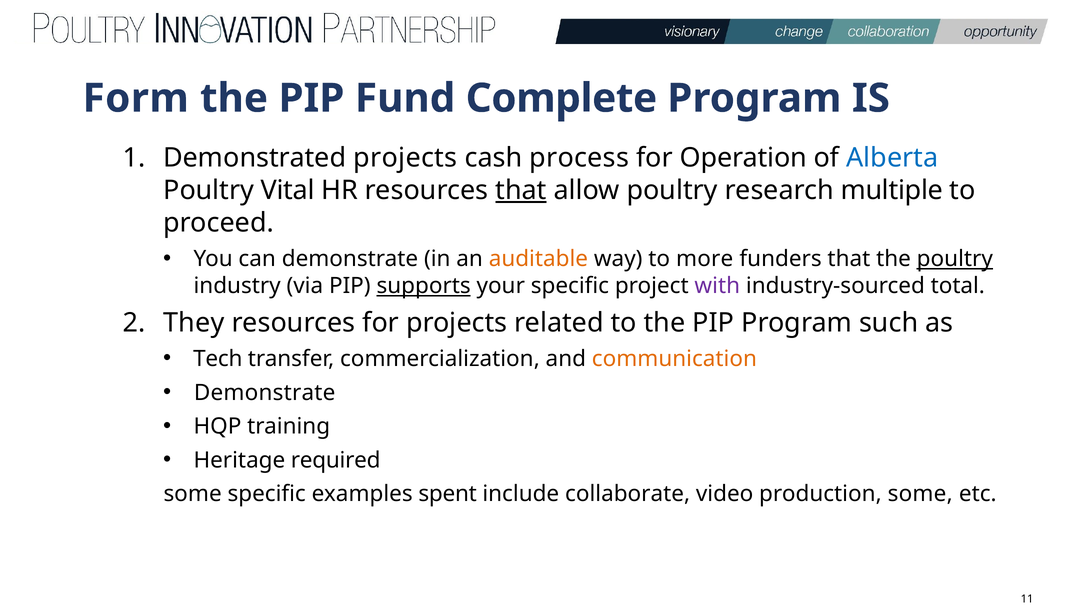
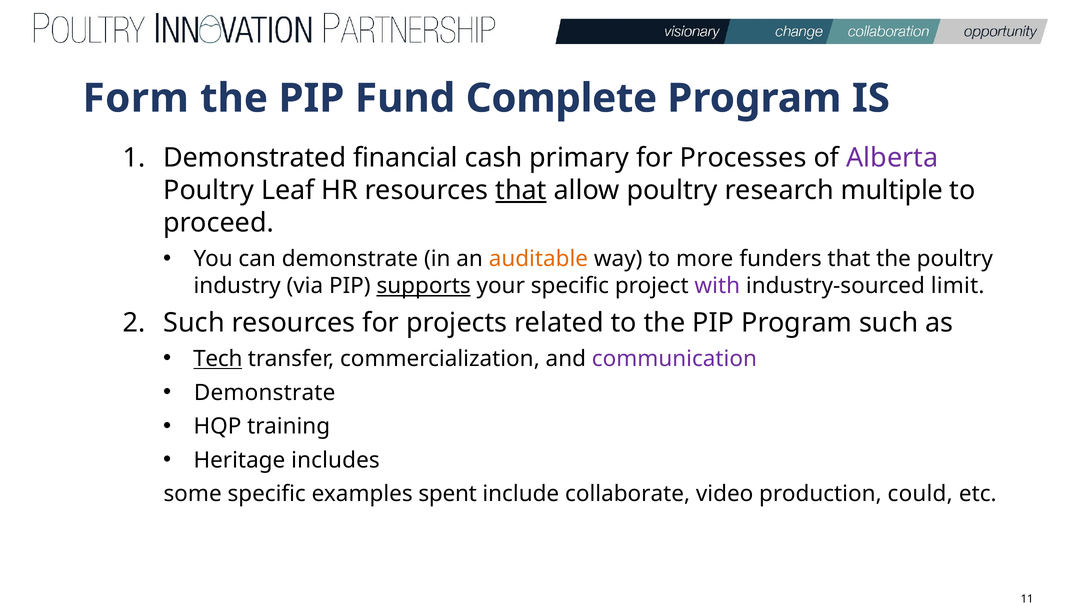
Demonstrated projects: projects -> financial
process: process -> primary
Operation: Operation -> Processes
Alberta colour: blue -> purple
Vital: Vital -> Leaf
poultry at (955, 259) underline: present -> none
total: total -> limit
They at (194, 323): They -> Such
Tech underline: none -> present
communication colour: orange -> purple
required: required -> includes
production some: some -> could
